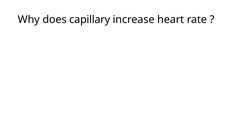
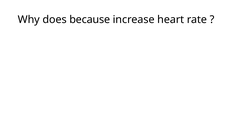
capillary: capillary -> because
